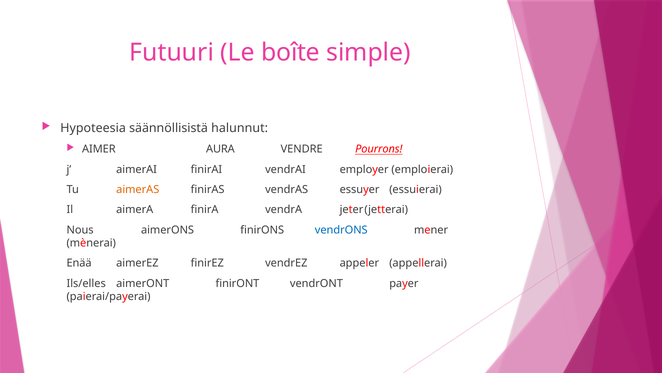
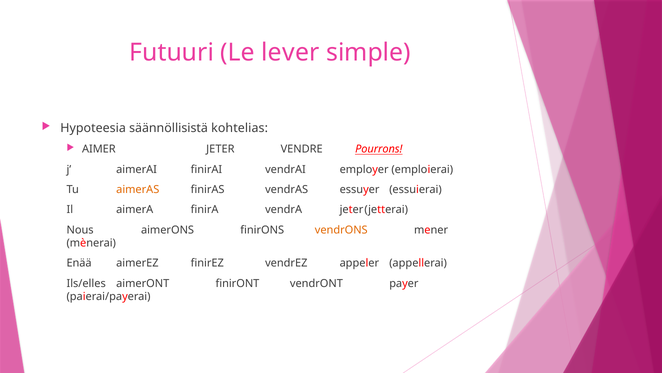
boîte: boîte -> lever
halunnut: halunnut -> kohtelias
AURA: AURA -> JETER
vendrONS colour: blue -> orange
